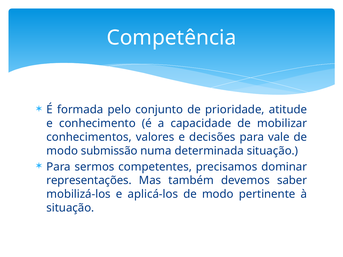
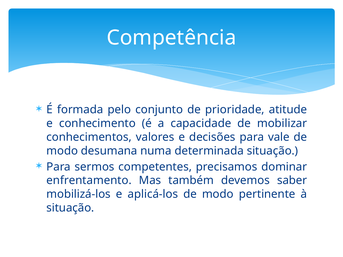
submissão: submissão -> desumana
representações: representações -> enfrentamento
